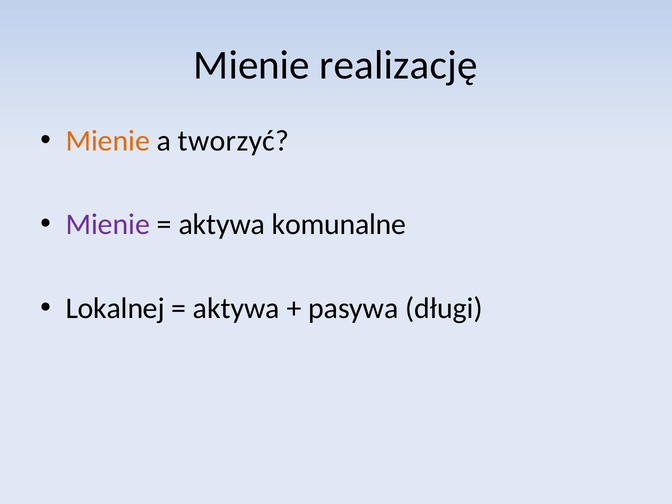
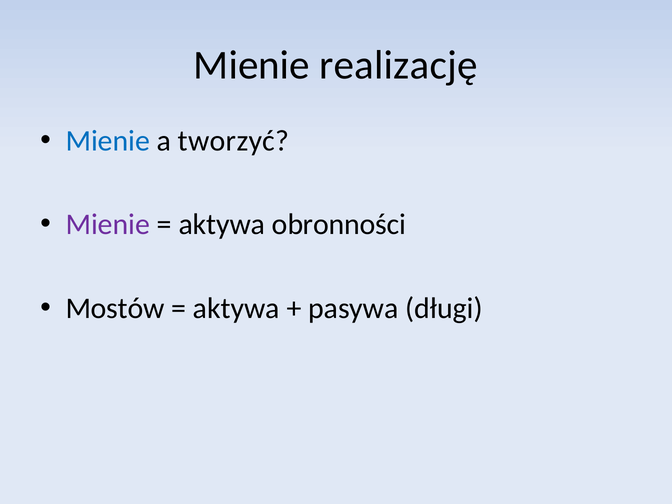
Mienie at (108, 141) colour: orange -> blue
komunalne: komunalne -> obronności
Lokalnej: Lokalnej -> Mostów
